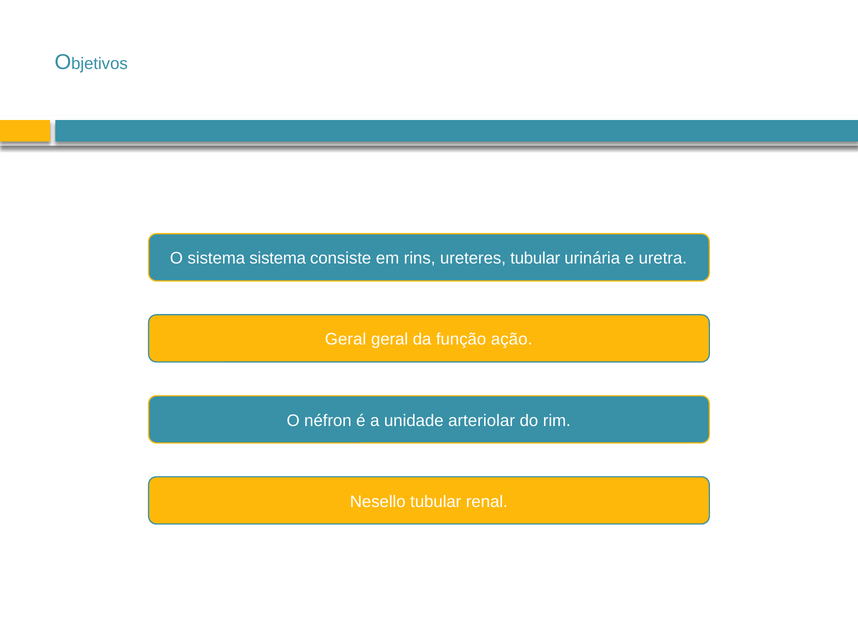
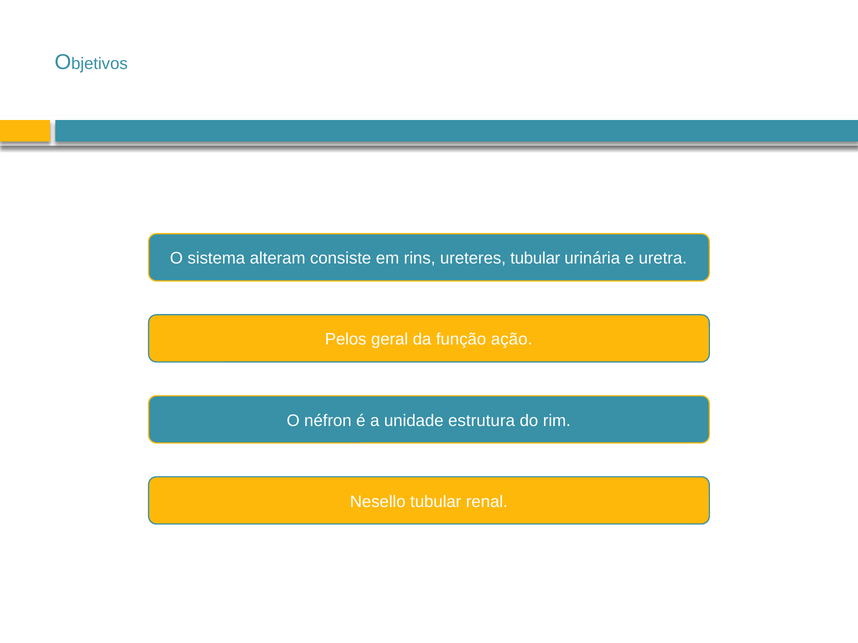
sistema sistema: sistema -> alteram
Geral at (346, 340): Geral -> Pelos
arteriolar: arteriolar -> estrutura
